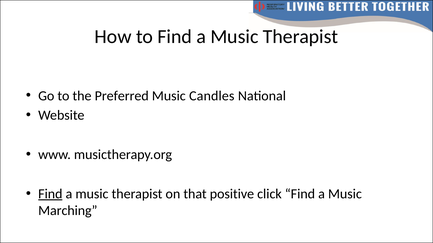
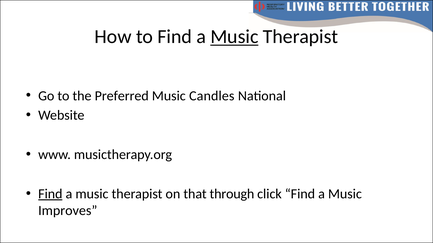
Music at (234, 37) underline: none -> present
positive: positive -> through
Marching: Marching -> Improves
